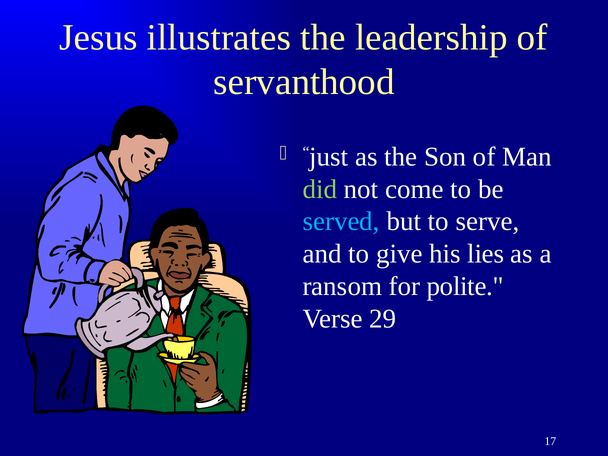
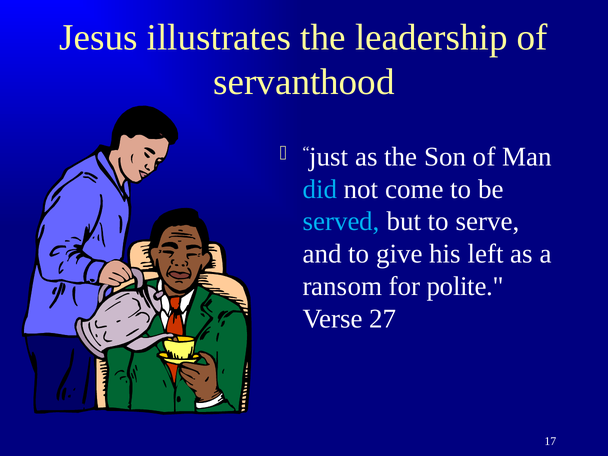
did colour: light green -> light blue
lies: lies -> left
29: 29 -> 27
